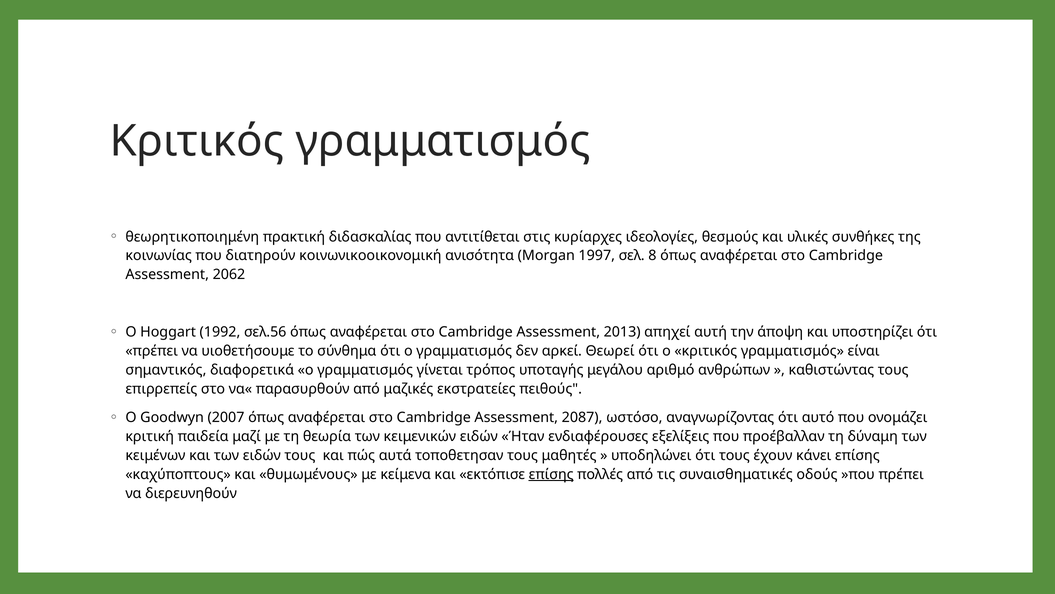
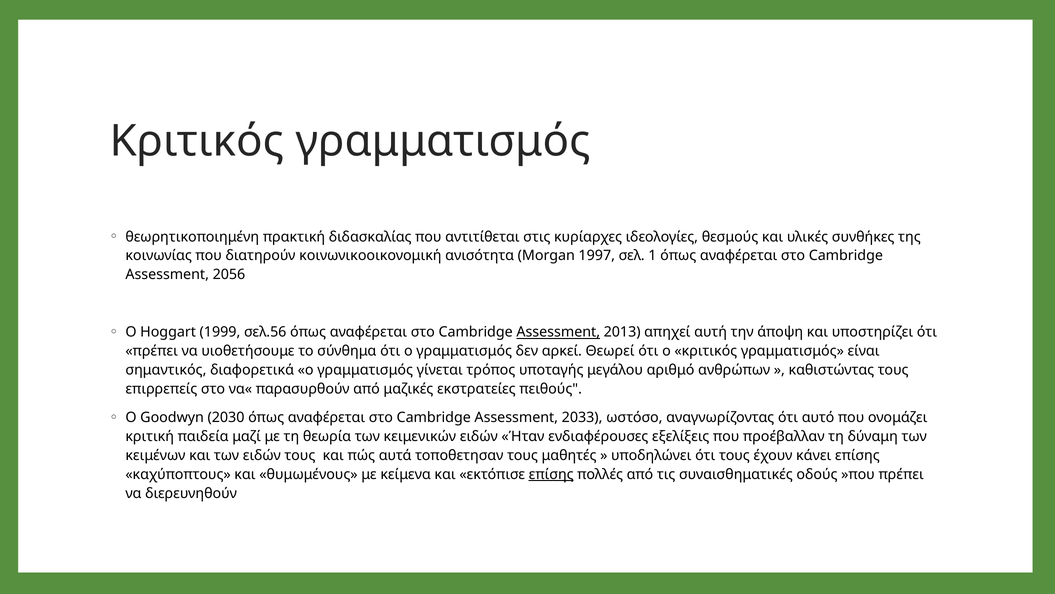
8: 8 -> 1
2062: 2062 -> 2056
1992: 1992 -> 1999
Assessment at (558, 332) underline: none -> present
2007: 2007 -> 2030
2087: 2087 -> 2033
